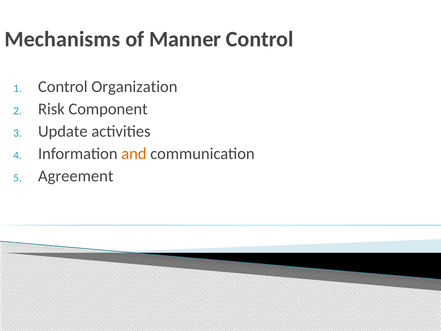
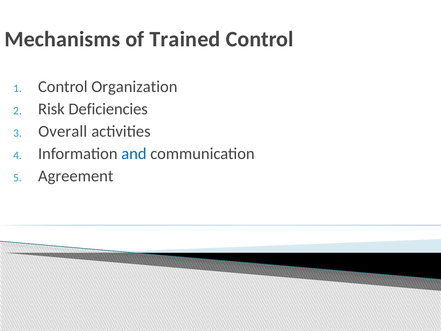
Manner: Manner -> Trained
Component: Component -> Deficiencies
Update: Update -> Overall
and colour: orange -> blue
